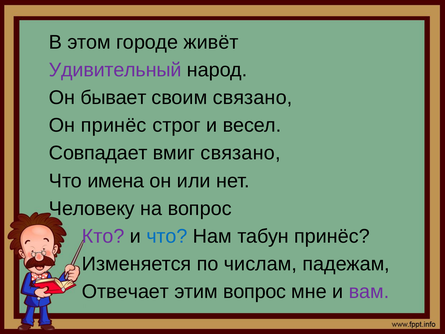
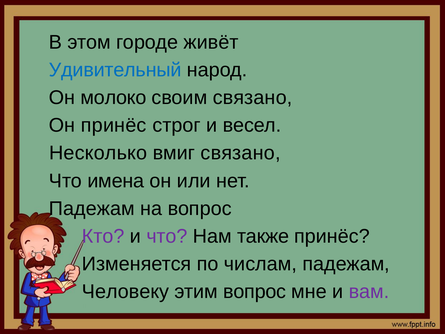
Удивительный colour: purple -> blue
бывает: бывает -> молоко
Совпадает: Совпадает -> Несколько
Человеку at (92, 208): Человеку -> Падежам
что at (167, 236) colour: blue -> purple
табун: табун -> также
Отвечает: Отвечает -> Человеку
